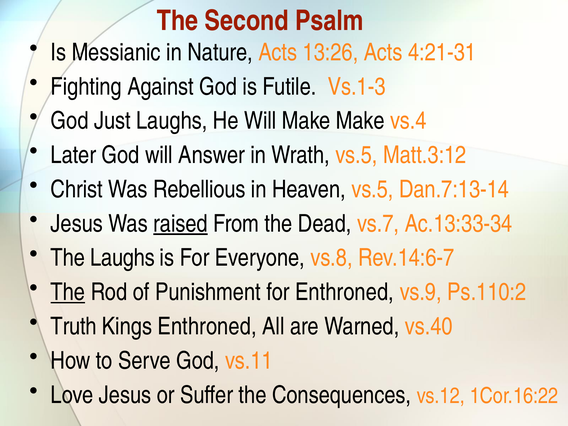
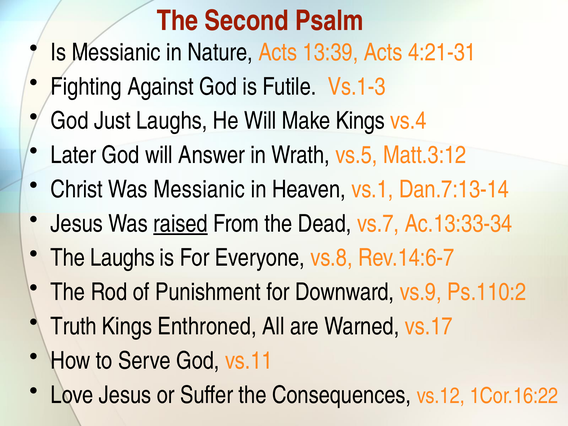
13:26: 13:26 -> 13:39
Make Make: Make -> Kings
Was Rebellious: Rebellious -> Messianic
Heaven vs.5: vs.5 -> vs.1
The at (68, 292) underline: present -> none
for Enthroned: Enthroned -> Downward
vs.40: vs.40 -> vs.17
